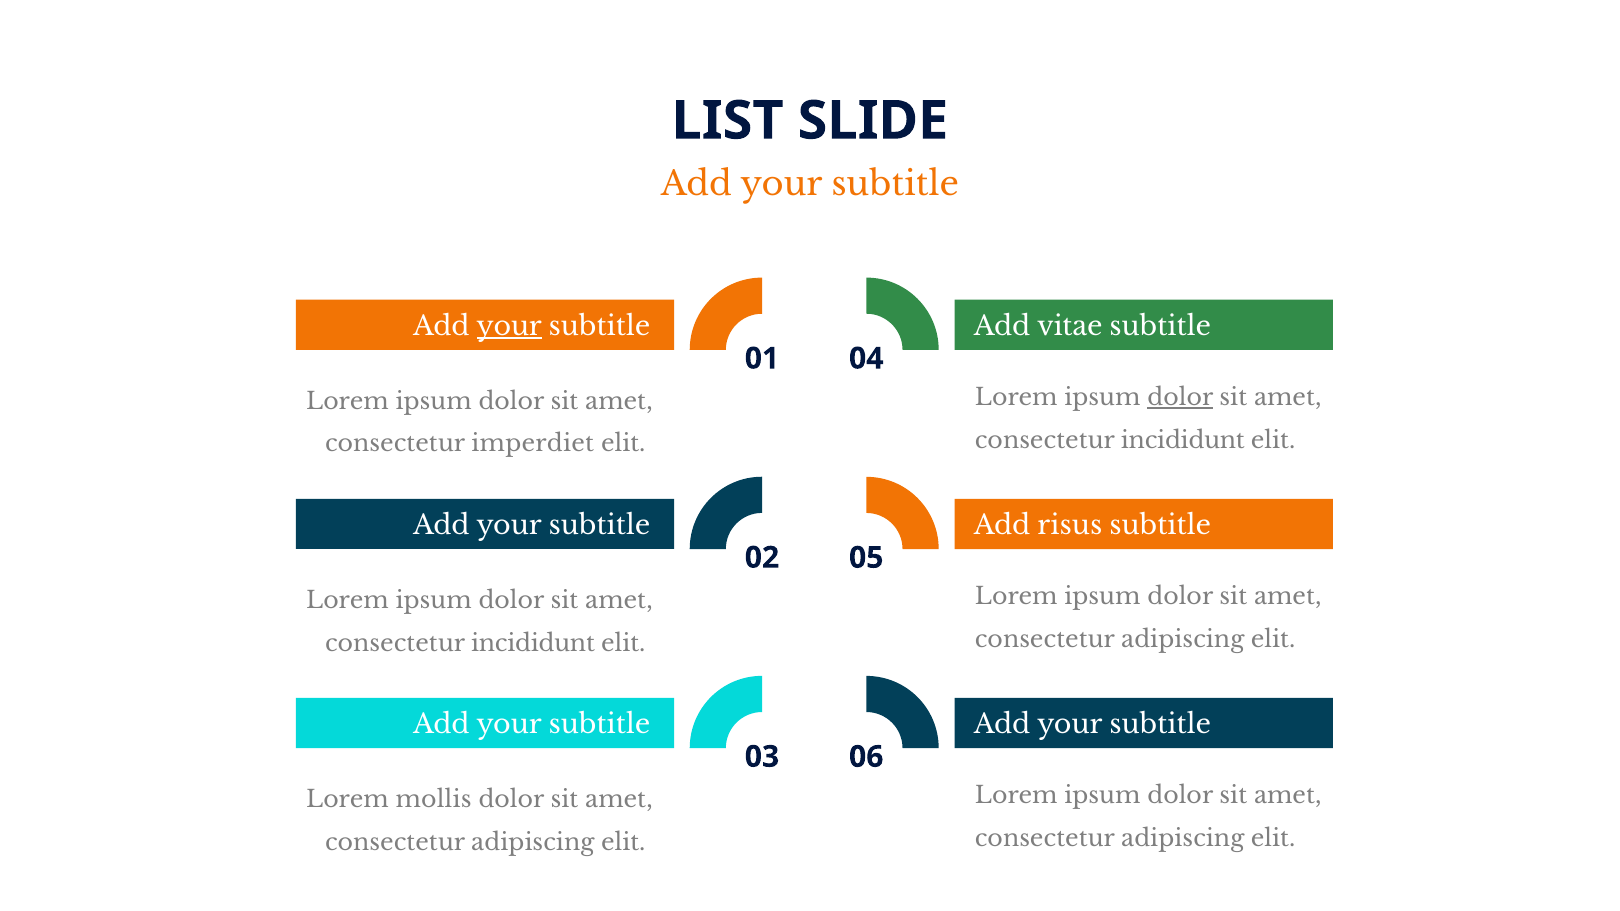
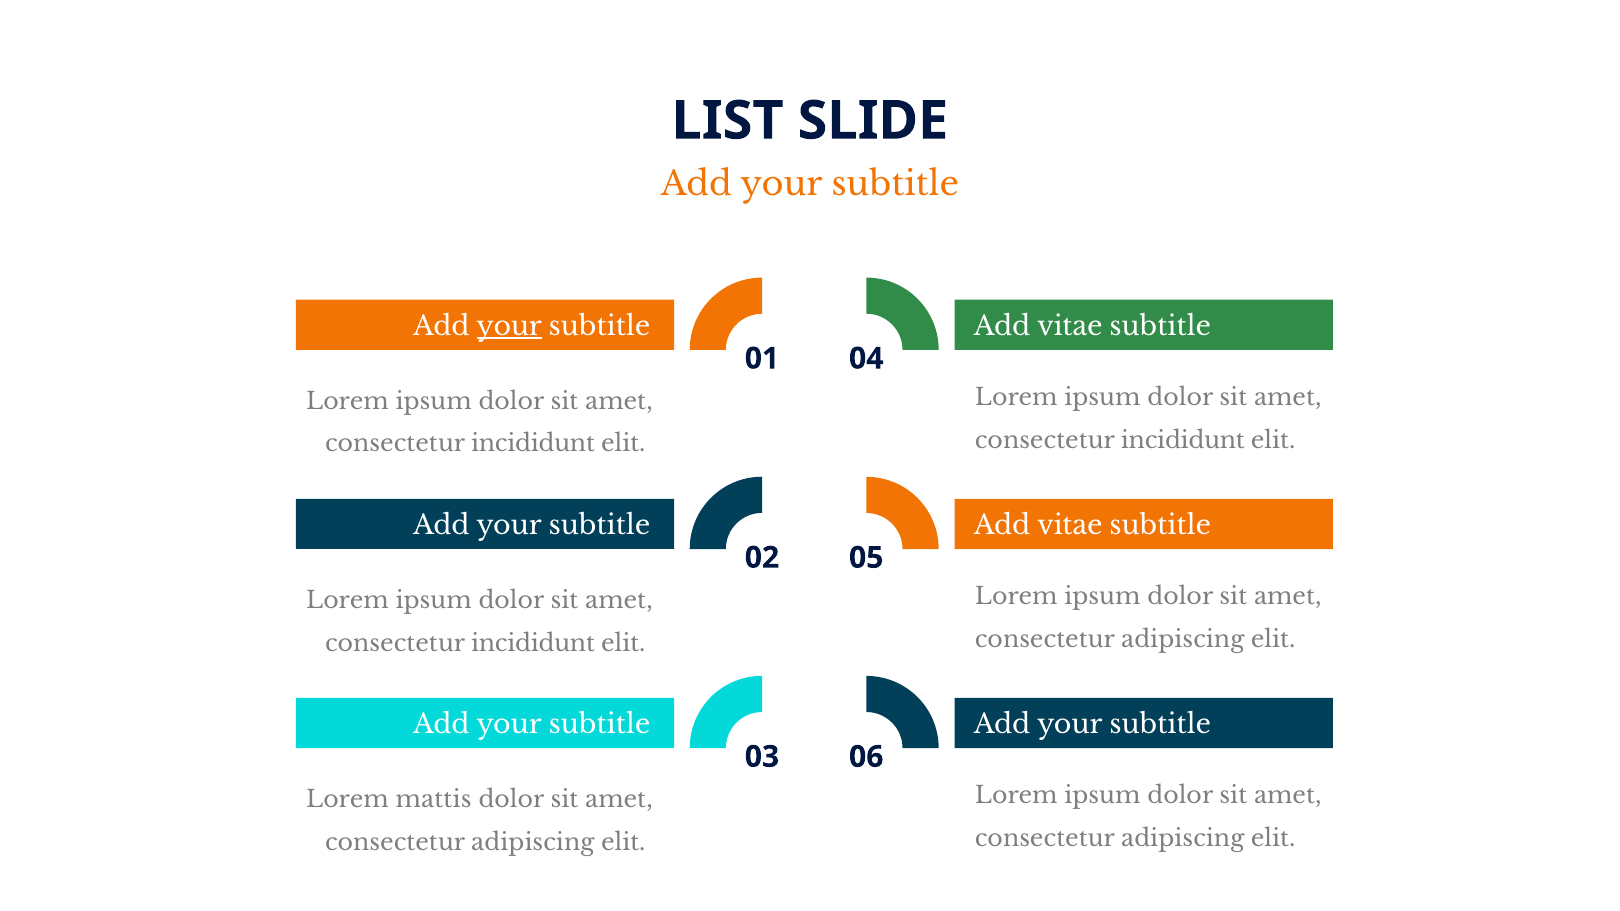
dolor at (1180, 398) underline: present -> none
imperdiet at (533, 444): imperdiet -> incididunt
risus at (1070, 526): risus -> vitae
mollis: mollis -> mattis
